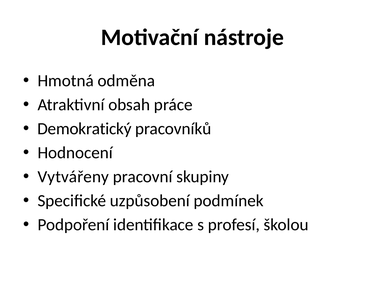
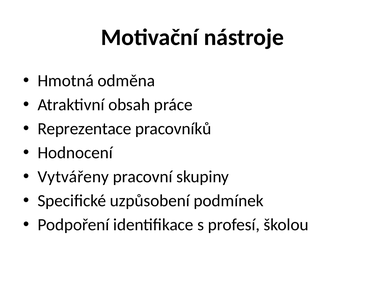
Demokratický: Demokratický -> Reprezentace
